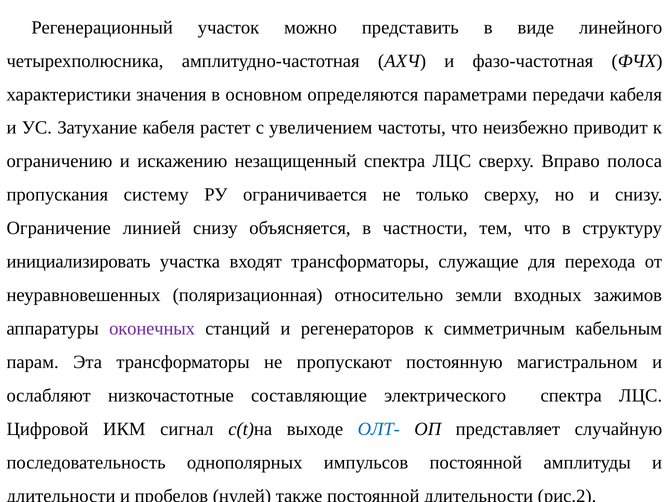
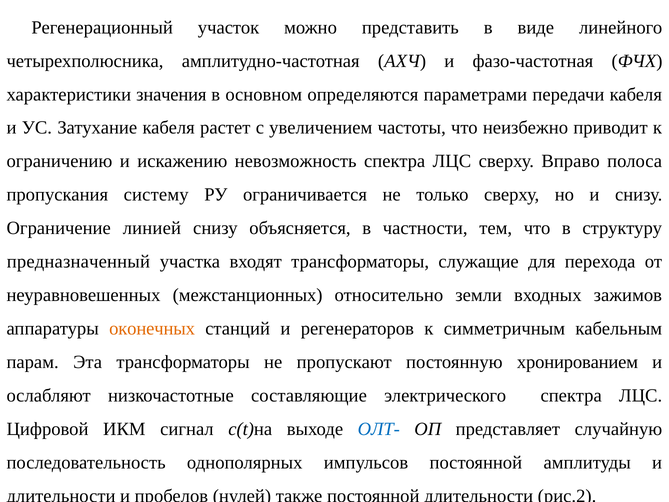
незащищенный: незащищенный -> невозможность
инициализировать: инициализировать -> предназначенный
поляризационная: поляризационная -> межстанционных
оконечных colour: purple -> orange
магистральном: магистральном -> хронированием
